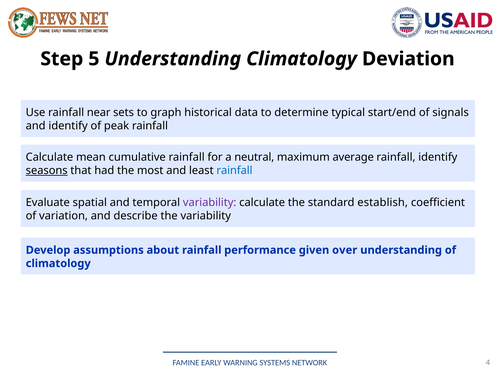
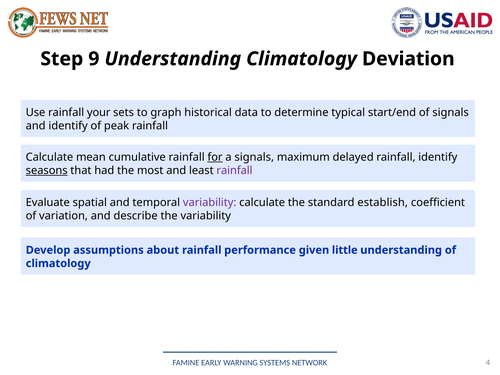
5: 5 -> 9
near: near -> your
for underline: none -> present
a neutral: neutral -> signals
average: average -> delayed
rainfall at (234, 171) colour: blue -> purple
over: over -> little
